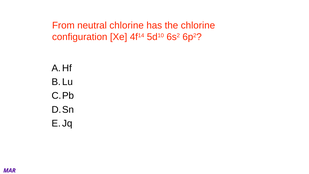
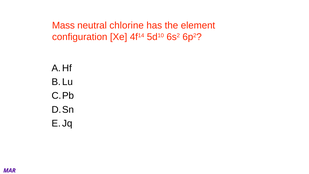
From: From -> Mass
the chlorine: chlorine -> element
